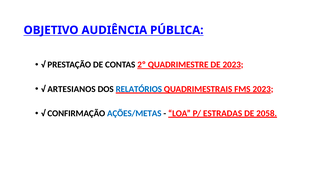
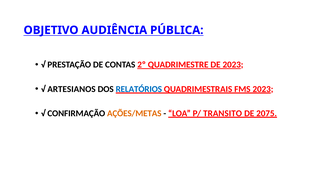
AÇÕES/METAS colour: blue -> orange
ESTRADAS: ESTRADAS -> TRANSITO
2058: 2058 -> 2075
